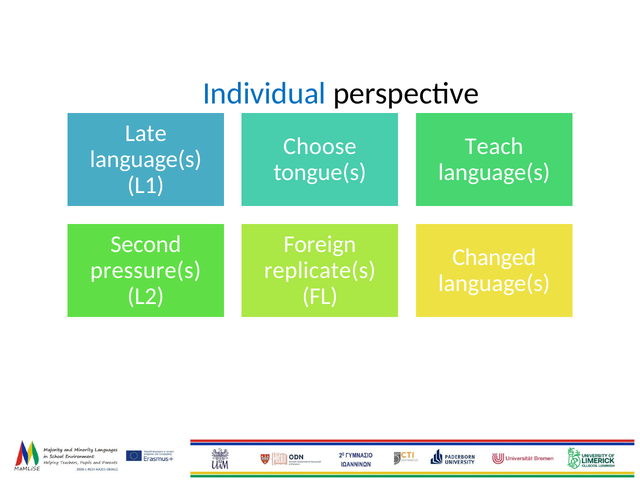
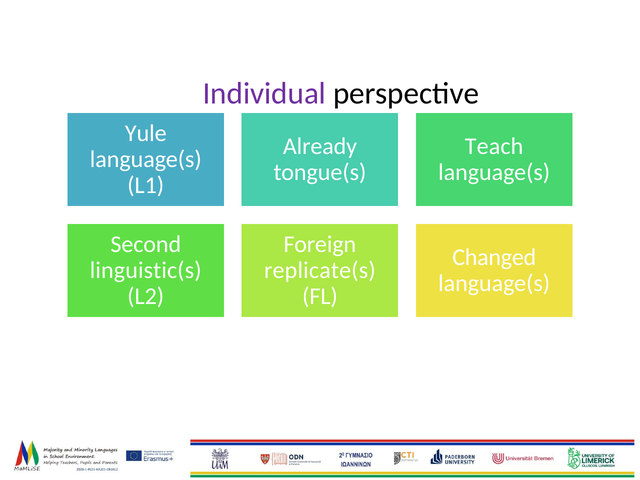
Individual colour: blue -> purple
Late: Late -> Yule
Choose: Choose -> Already
pressure(s: pressure(s -> linguistic(s
